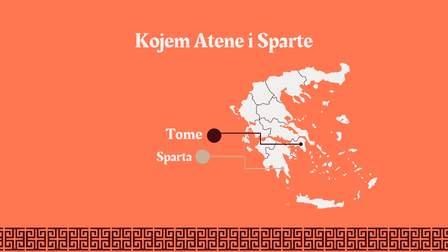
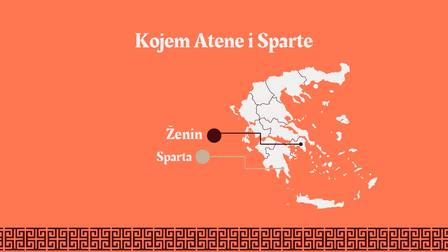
Tome: Tome -> Ženin
